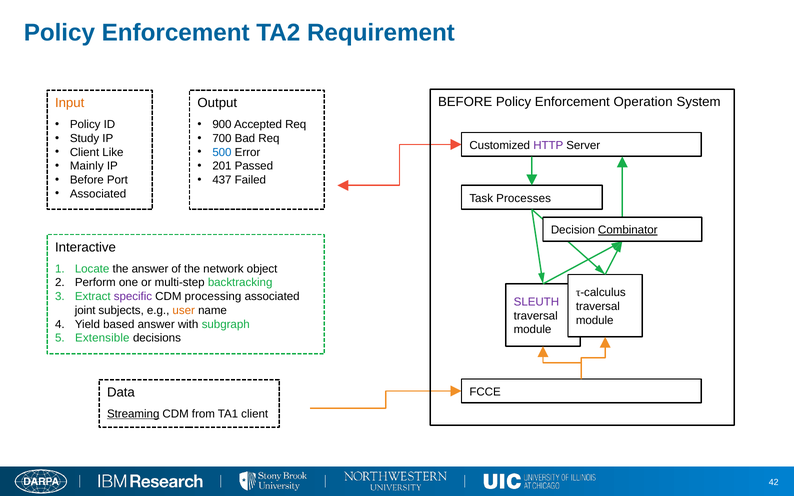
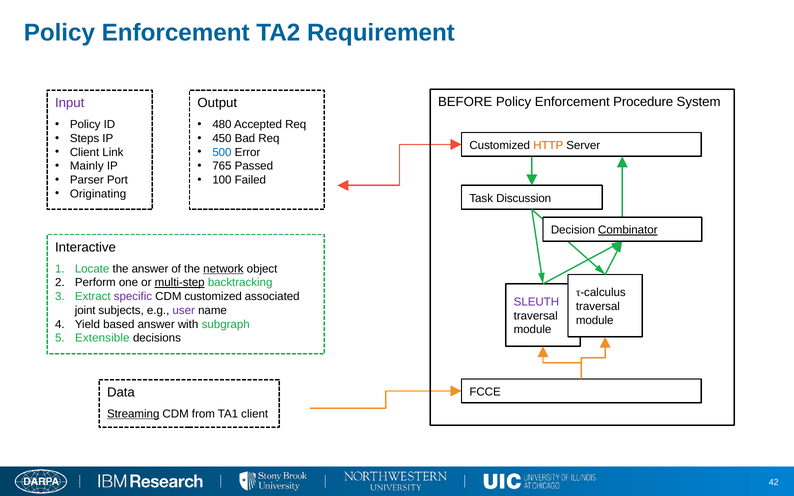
Operation: Operation -> Procedure
Input colour: orange -> purple
900: 900 -> 480
Study: Study -> Steps
700: 700 -> 450
HTTP colour: purple -> orange
Like: Like -> Link
201: 201 -> 765
Before at (87, 180): Before -> Parser
437: 437 -> 100
Associated at (98, 194): Associated -> Originating
Processes: Processes -> Discussion
network underline: none -> present
multi-step underline: none -> present
CDM processing: processing -> customized
user colour: orange -> purple
